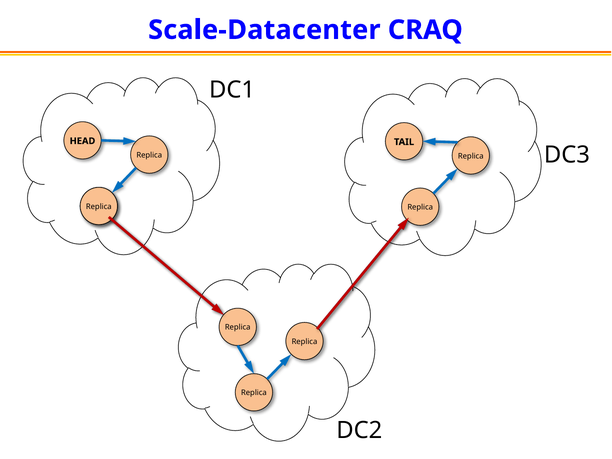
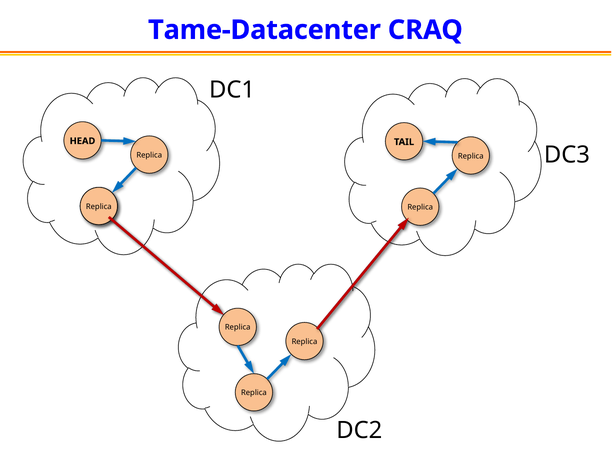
Scale-Datacenter: Scale-Datacenter -> Tame-Datacenter
